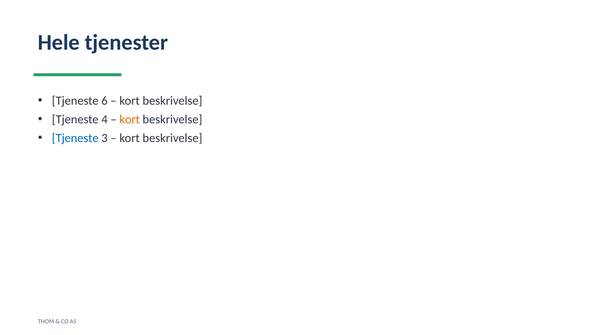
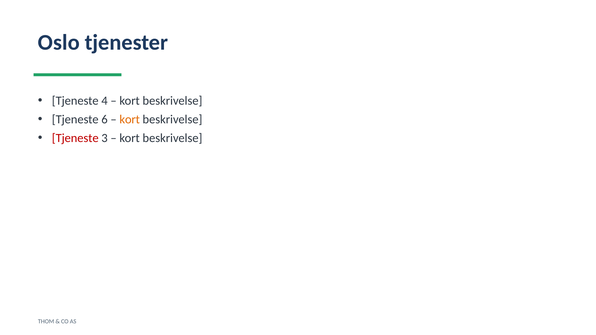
Hele: Hele -> Oslo
6: 6 -> 4
4: 4 -> 6
Tjeneste at (75, 138) colour: blue -> red
